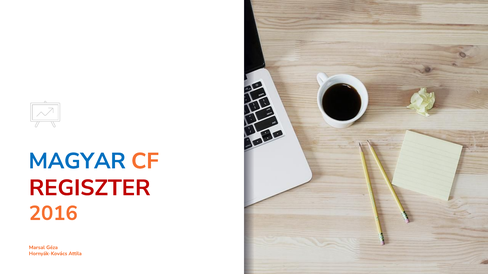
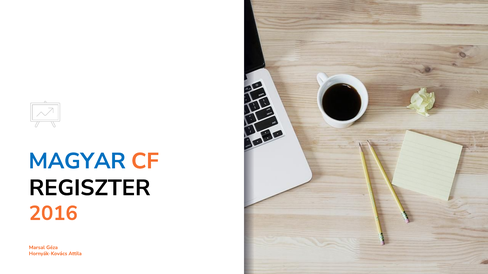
REGISZTER colour: red -> black
